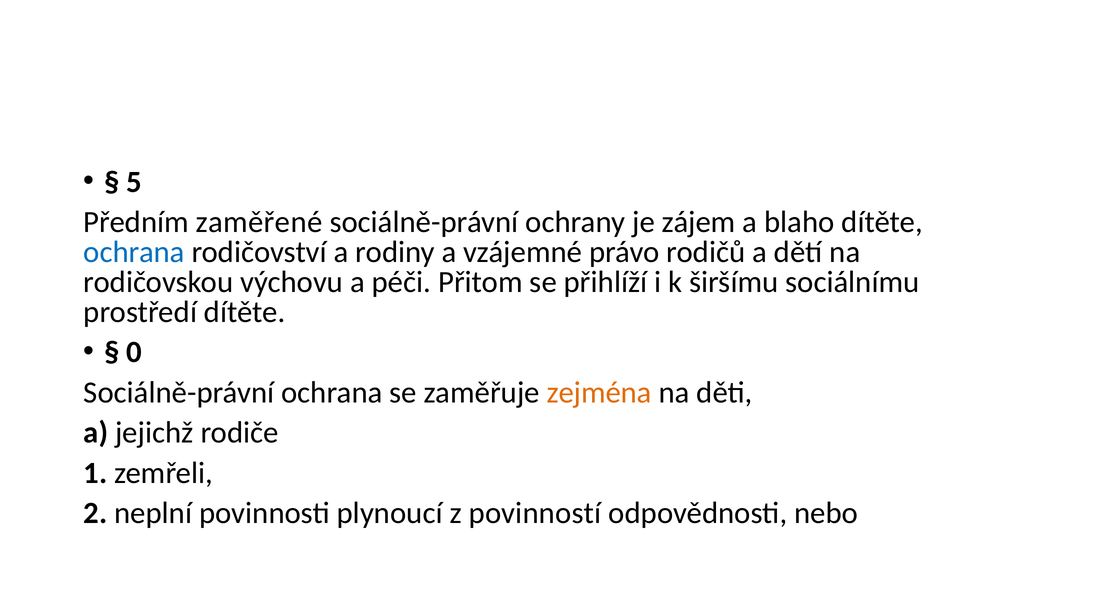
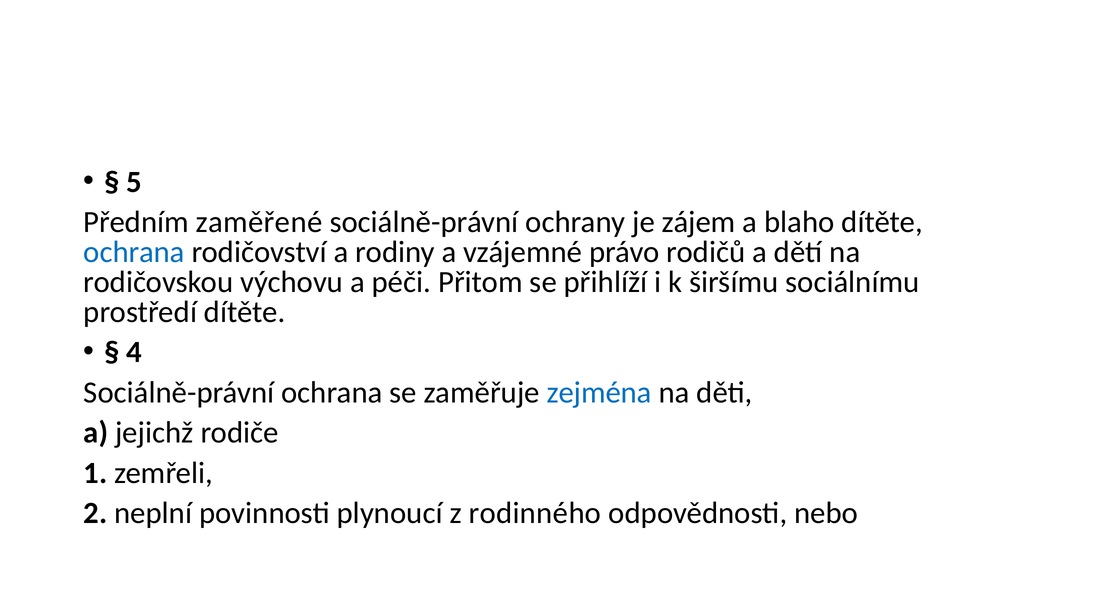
0: 0 -> 4
zejména colour: orange -> blue
povinností: povinností -> rodinného
